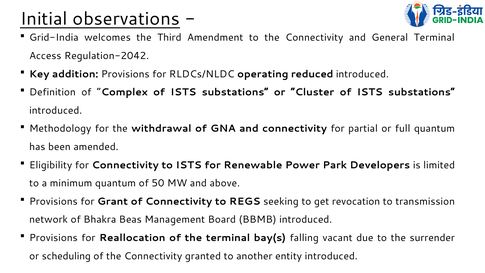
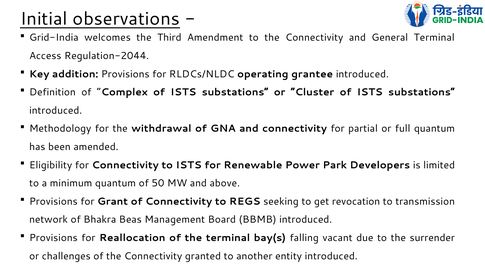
Regulation-2042: Regulation-2042 -> Regulation-2044
reduced: reduced -> grantee
scheduling: scheduling -> challenges
